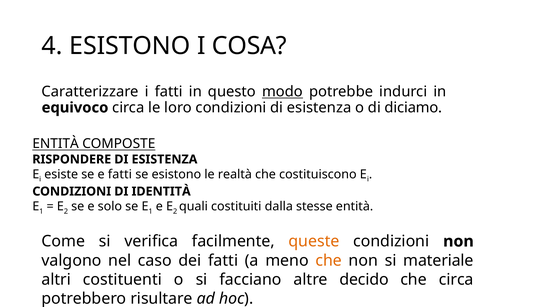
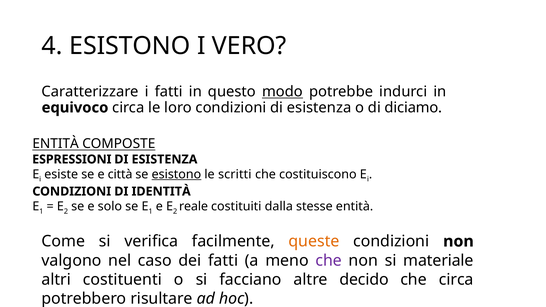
COSA: COSA -> VERO
RISPONDERE: RISPONDERE -> ESPRESSIONI
e fatti: fatti -> città
esistono at (176, 174) underline: none -> present
realtà: realtà -> scritti
quali: quali -> reale
che at (329, 261) colour: orange -> purple
